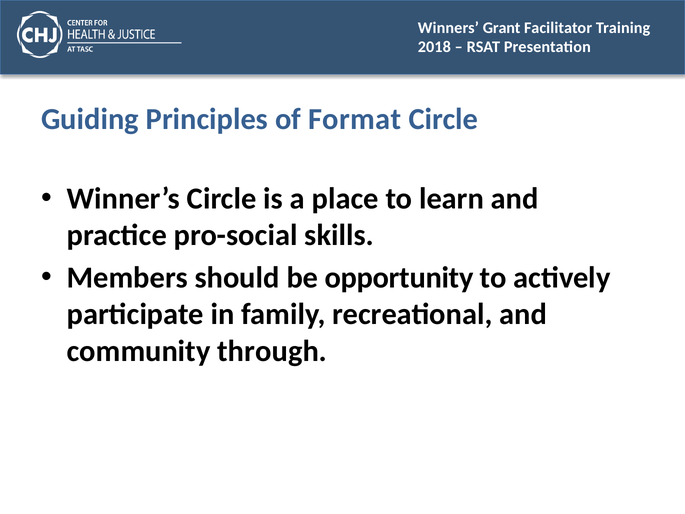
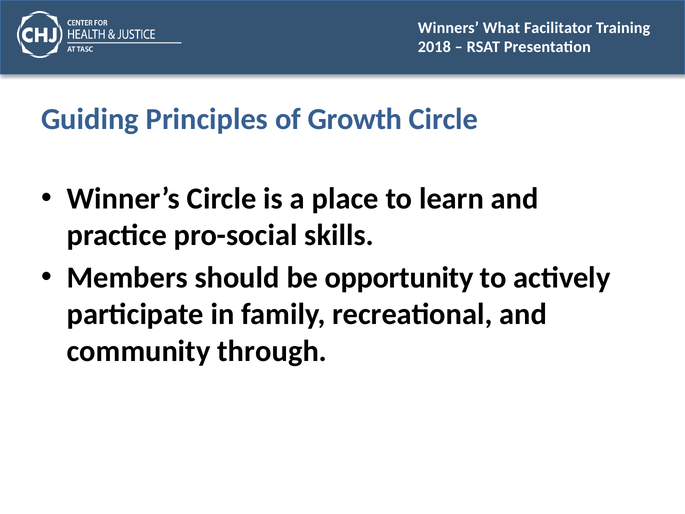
Grant: Grant -> What
Format: Format -> Growth
